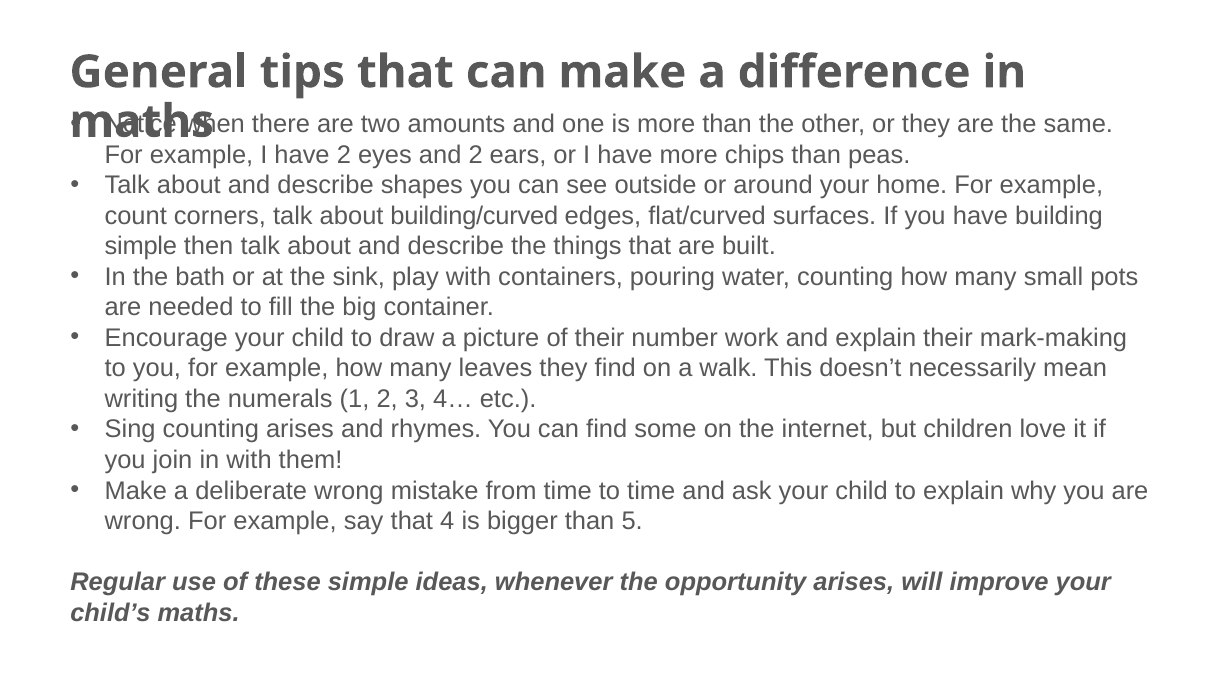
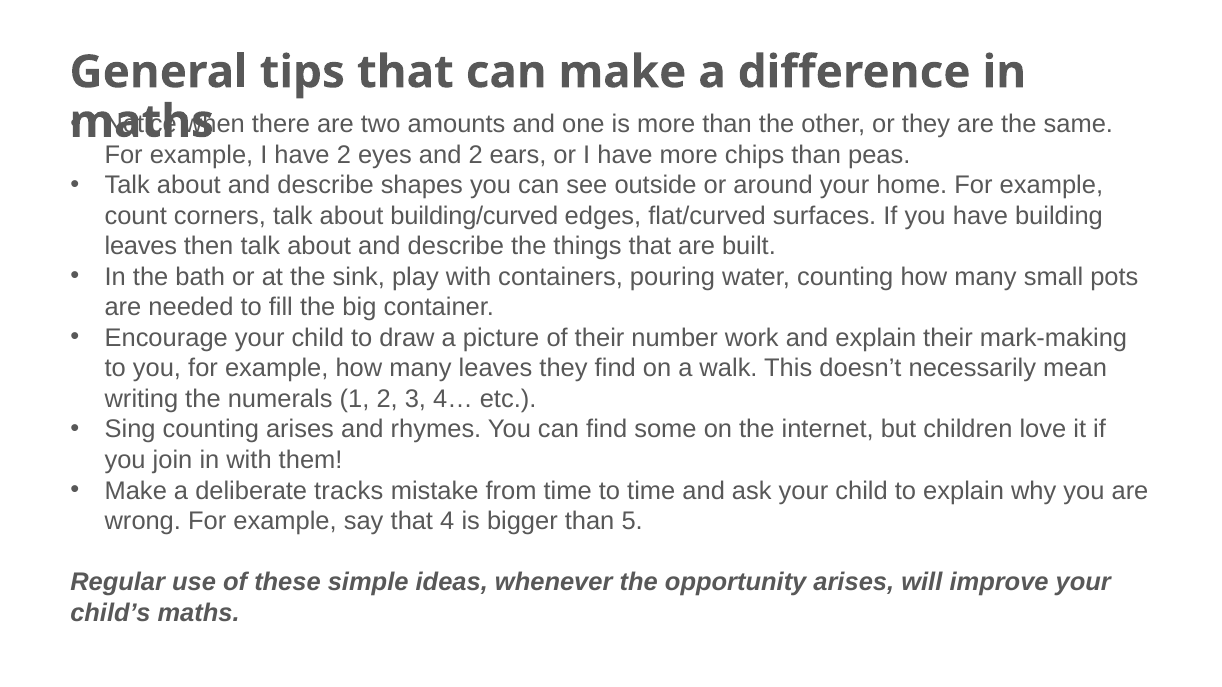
simple at (141, 246): simple -> leaves
deliberate wrong: wrong -> tracks
